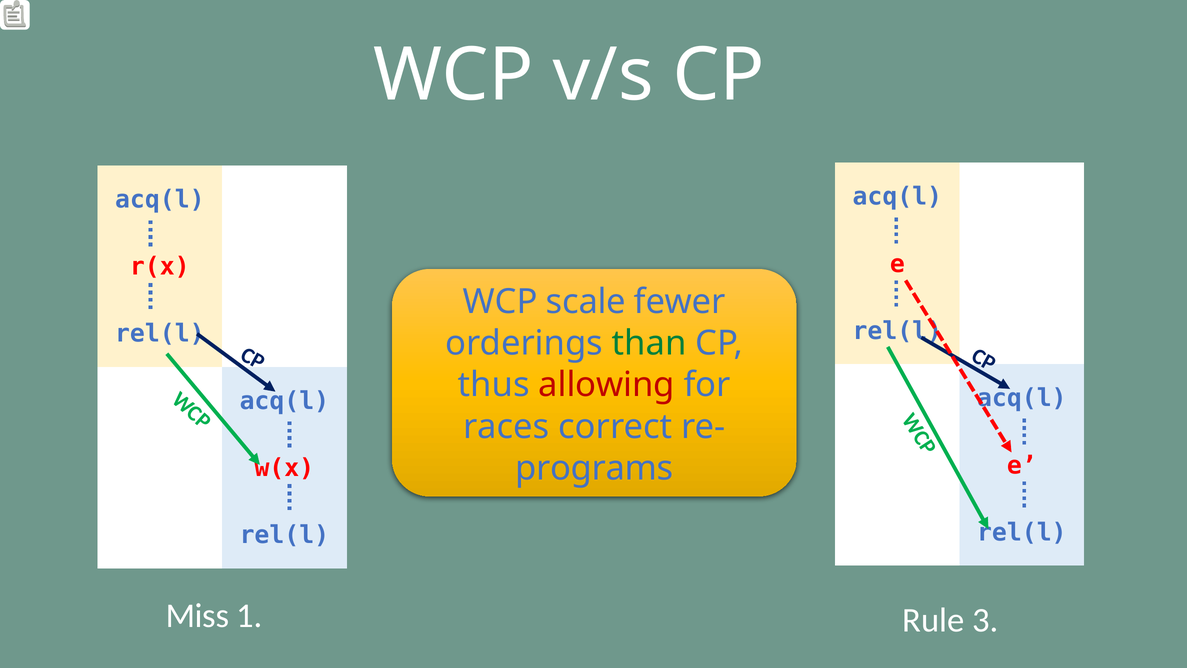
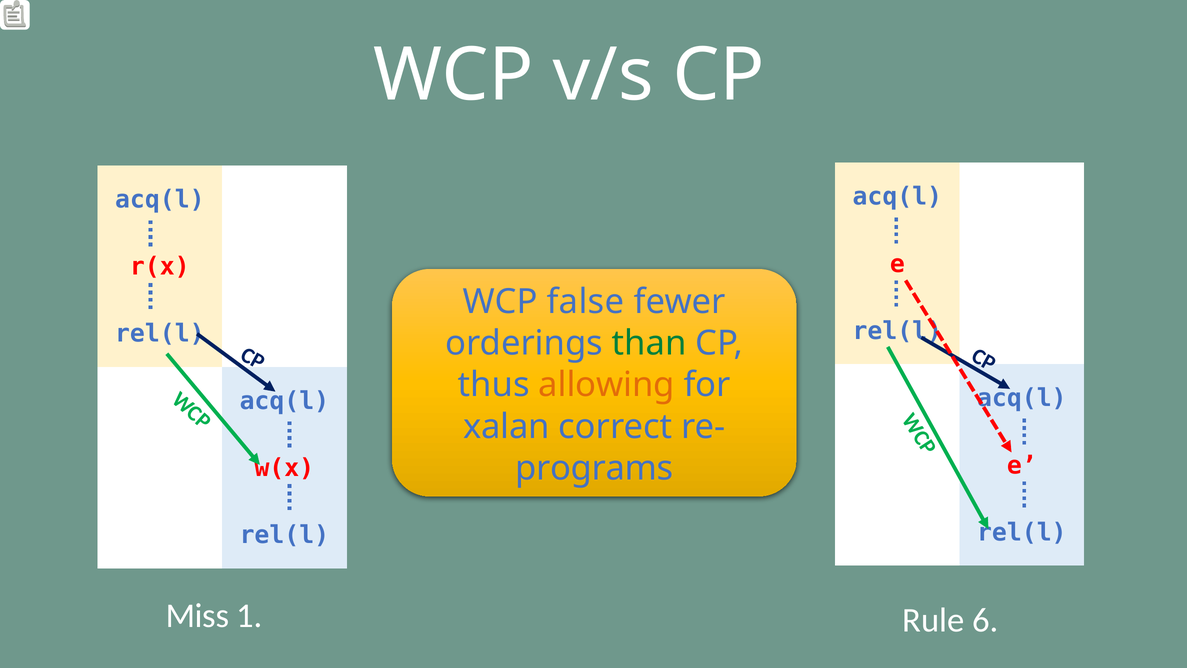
scale: scale -> false
allowing colour: red -> orange
races: races -> xalan
3: 3 -> 6
